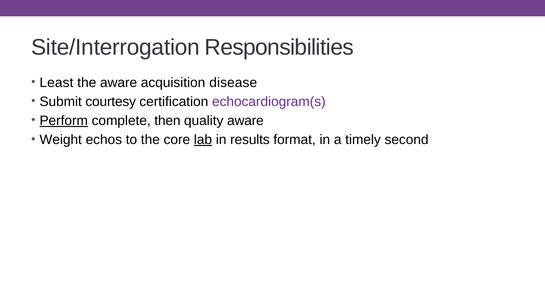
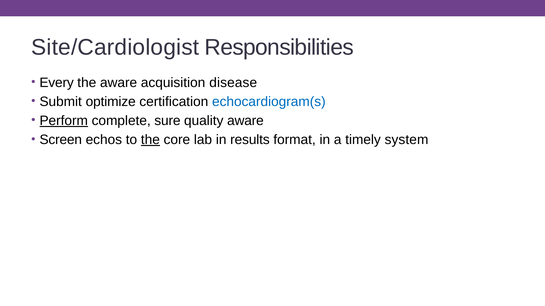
Site/Interrogation: Site/Interrogation -> Site/Cardiologist
Least: Least -> Every
courtesy: courtesy -> optimize
echocardiogram(s colour: purple -> blue
then: then -> sure
Weight: Weight -> Screen
the at (150, 140) underline: none -> present
lab underline: present -> none
second: second -> system
